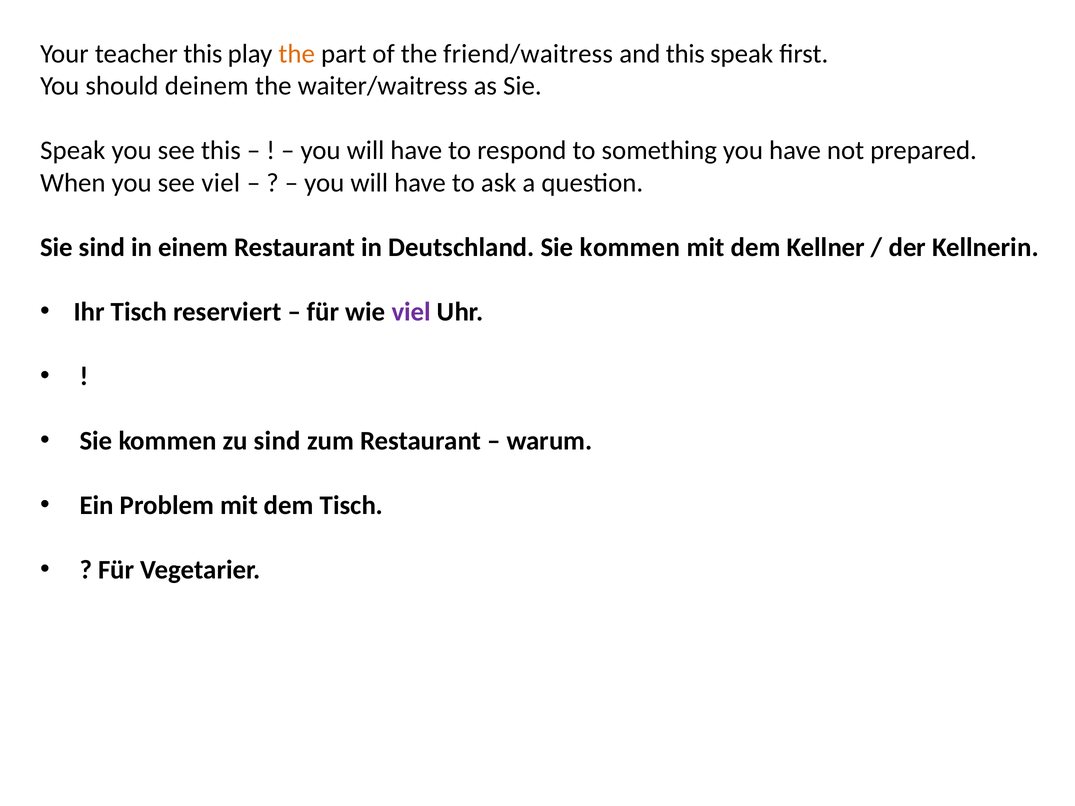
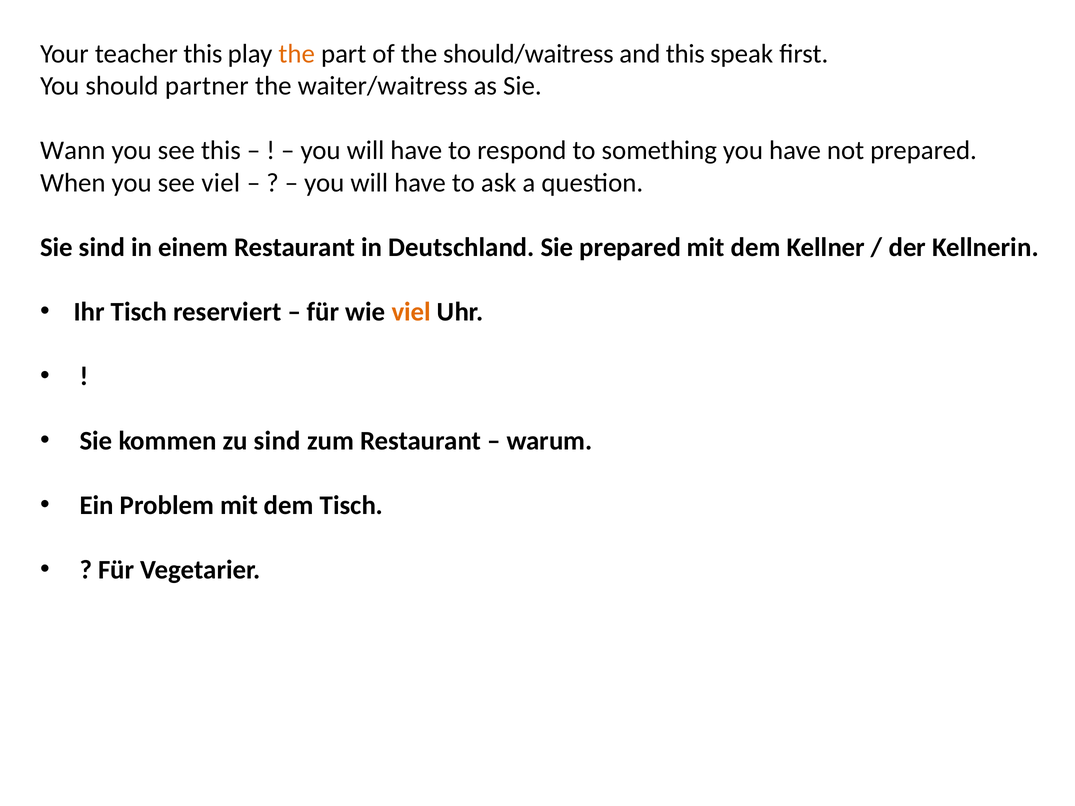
friend/waitress: friend/waitress -> should/waitress
deinem: deinem -> partner
Speak at (73, 151): Speak -> Wann
Deutschland Sie kommen: kommen -> prepared
viel at (411, 312) colour: purple -> orange
